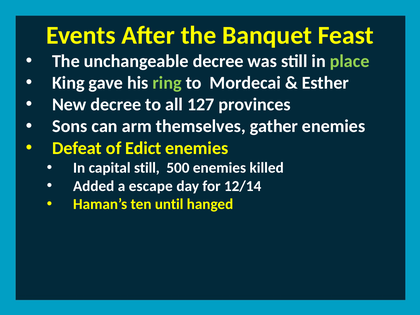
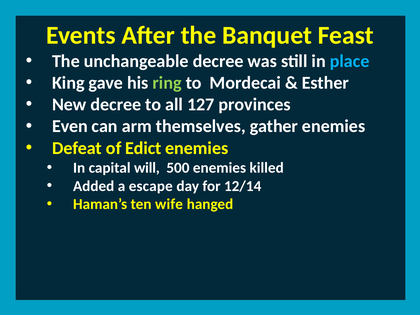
place colour: light green -> light blue
Sons: Sons -> Even
capital still: still -> will
until: until -> wife
